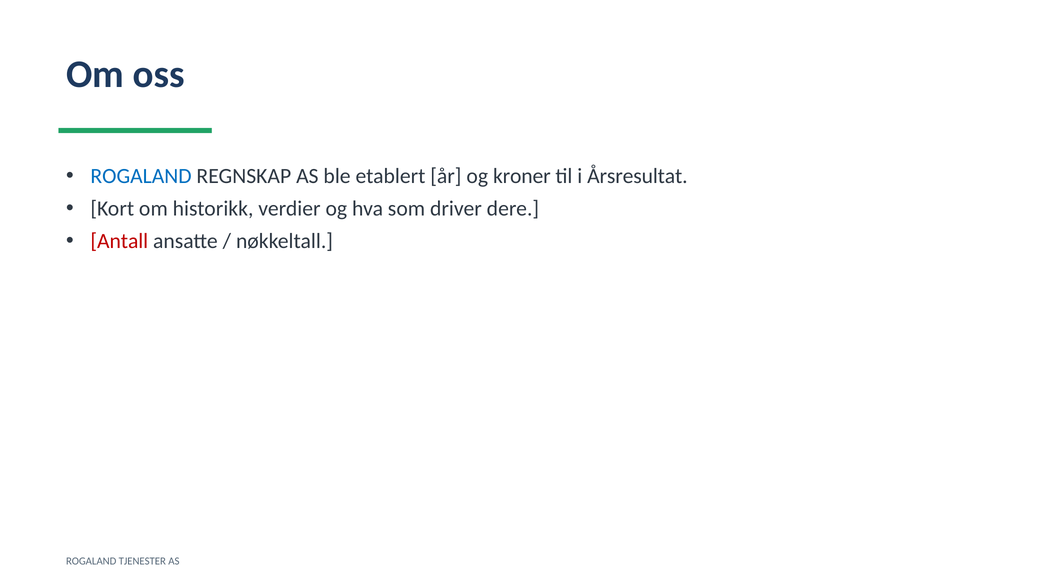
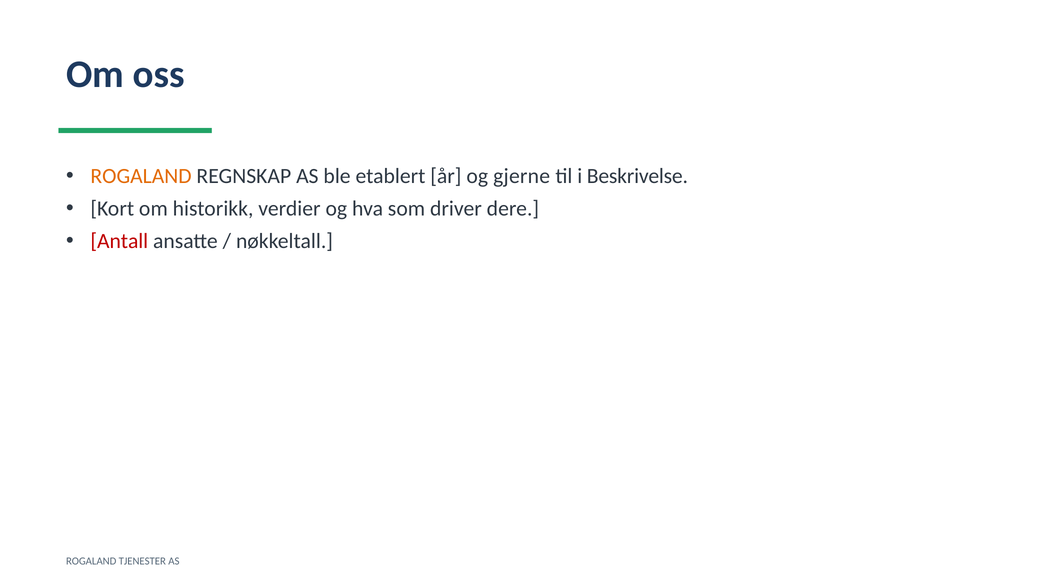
ROGALAND at (141, 176) colour: blue -> orange
kroner: kroner -> gjerne
Årsresultat: Årsresultat -> Beskrivelse
